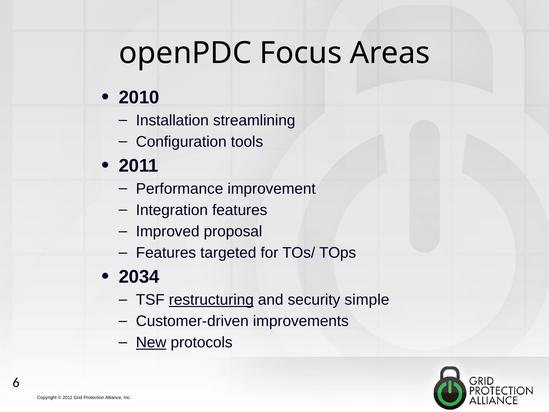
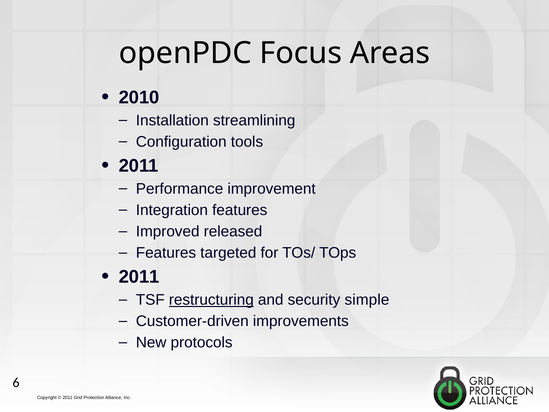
proposal: proposal -> released
2034 at (139, 277): 2034 -> 2011
New underline: present -> none
